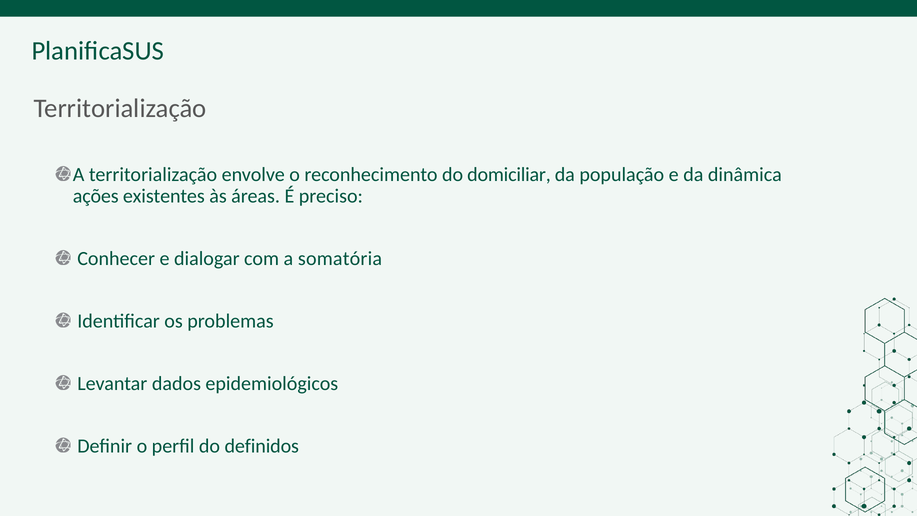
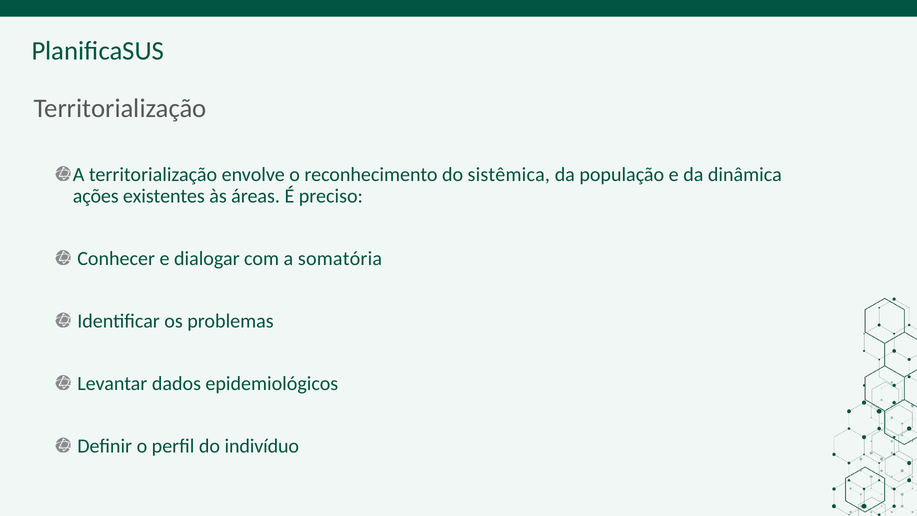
domiciliar: domiciliar -> sistêmica
definidos: definidos -> indivíduo
